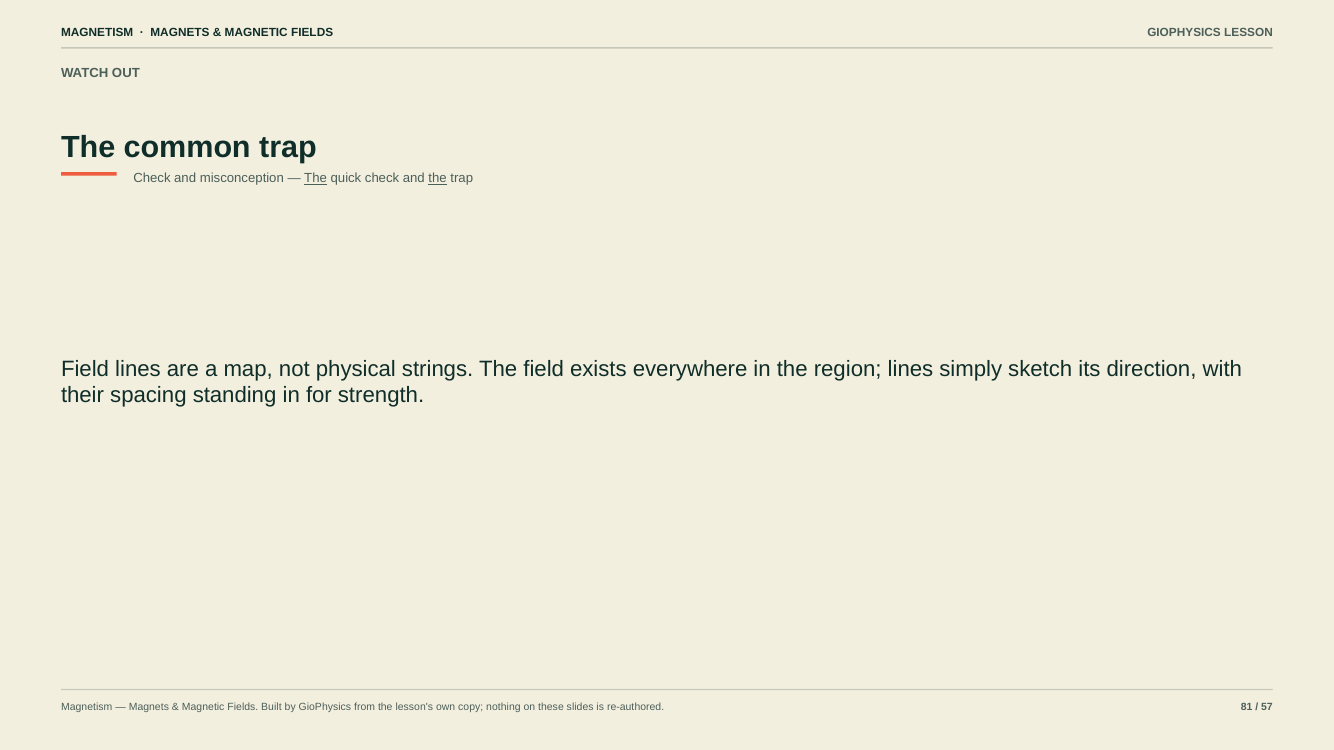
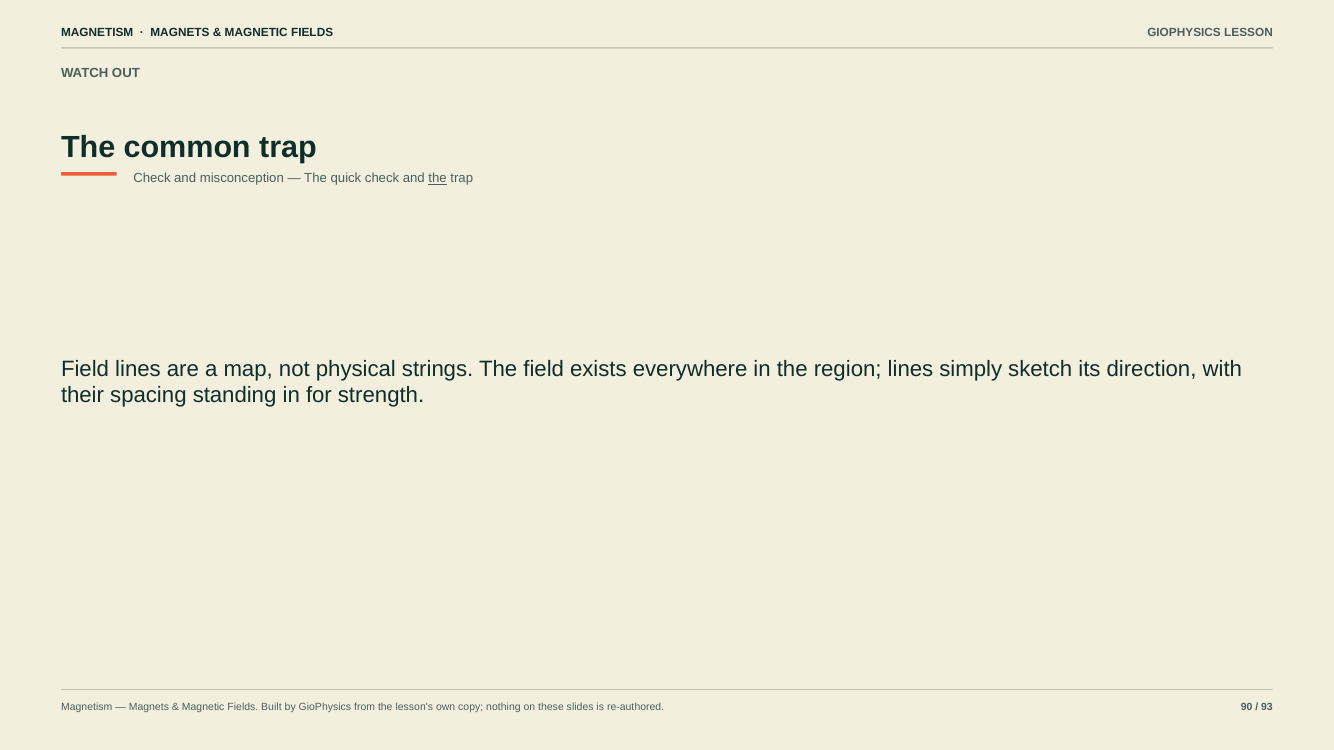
The at (316, 178) underline: present -> none
81: 81 -> 90
57: 57 -> 93
